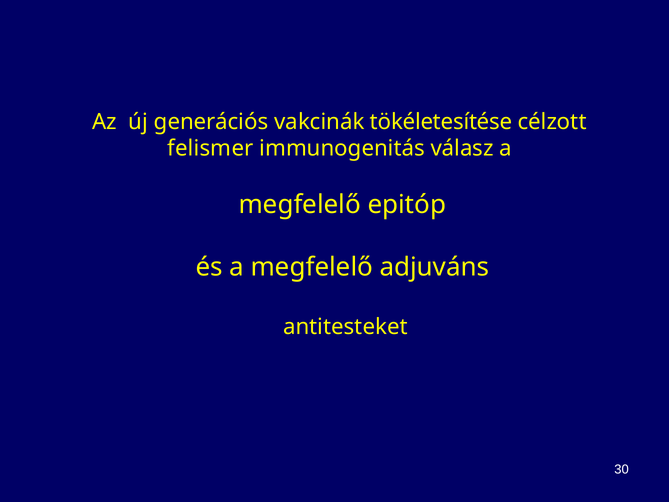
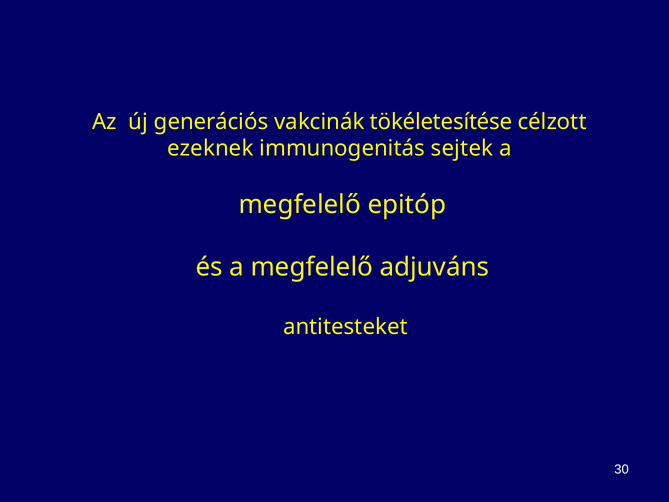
felismer: felismer -> ezeknek
válasz: válasz -> sejtek
